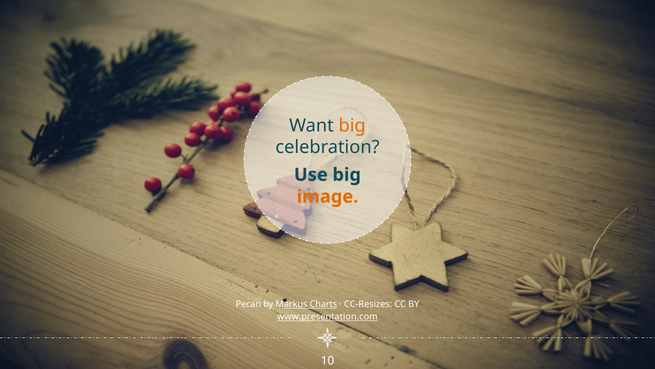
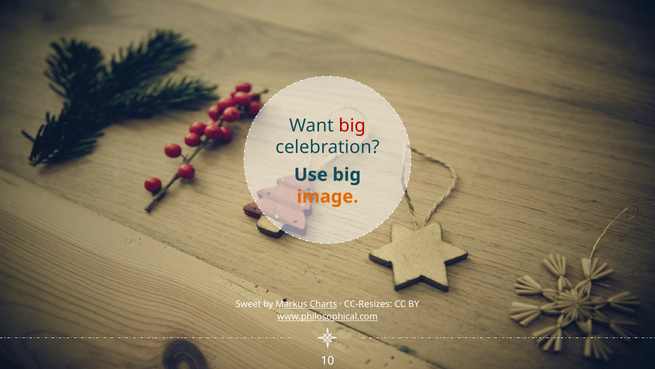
big at (352, 125) colour: orange -> red
Pecan: Pecan -> Sweet
www.presentation.com: www.presentation.com -> www.philosophical.com
